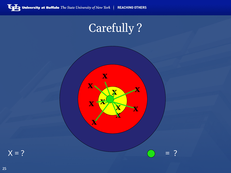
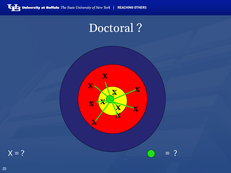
Carefully: Carefully -> Doctoral
